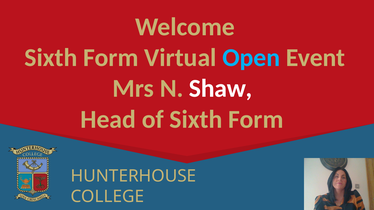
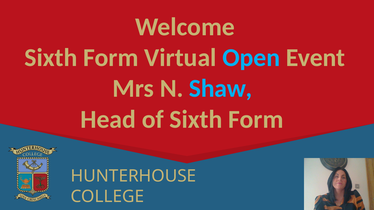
Shaw colour: white -> light blue
